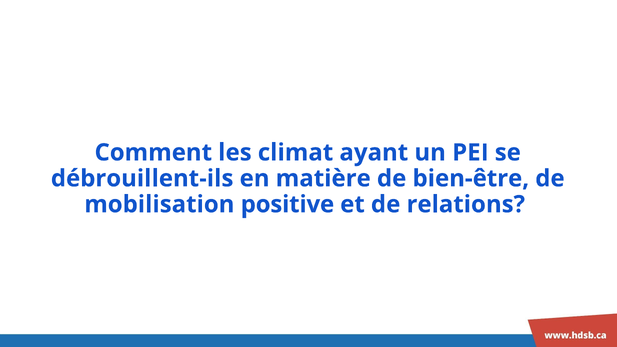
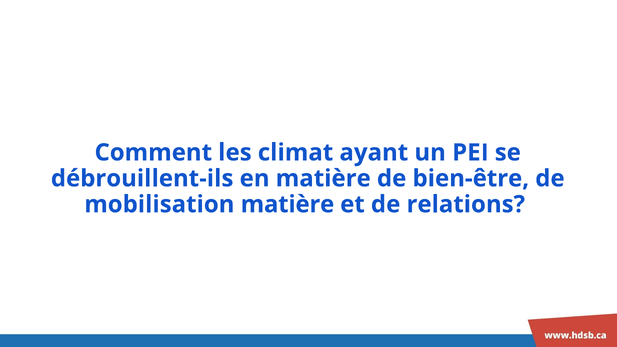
mobilisation positive: positive -> matière
